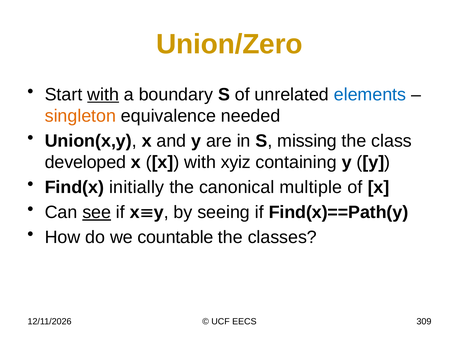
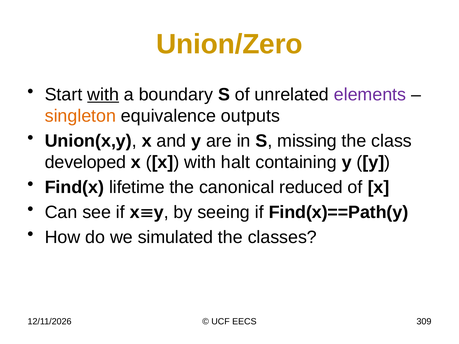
elements colour: blue -> purple
needed: needed -> outputs
xyiz: xyiz -> halt
initially: initially -> lifetime
multiple: multiple -> reduced
see underline: present -> none
countable: countable -> simulated
